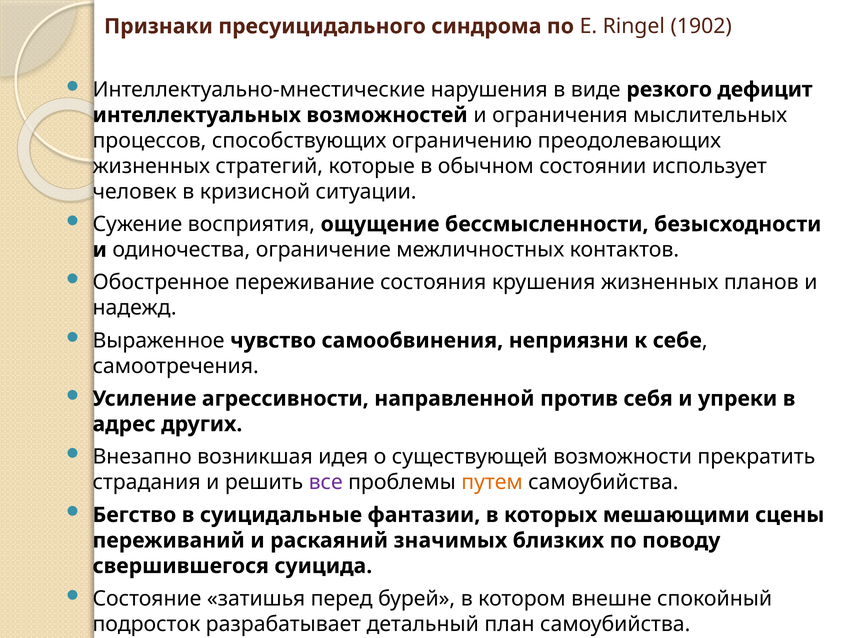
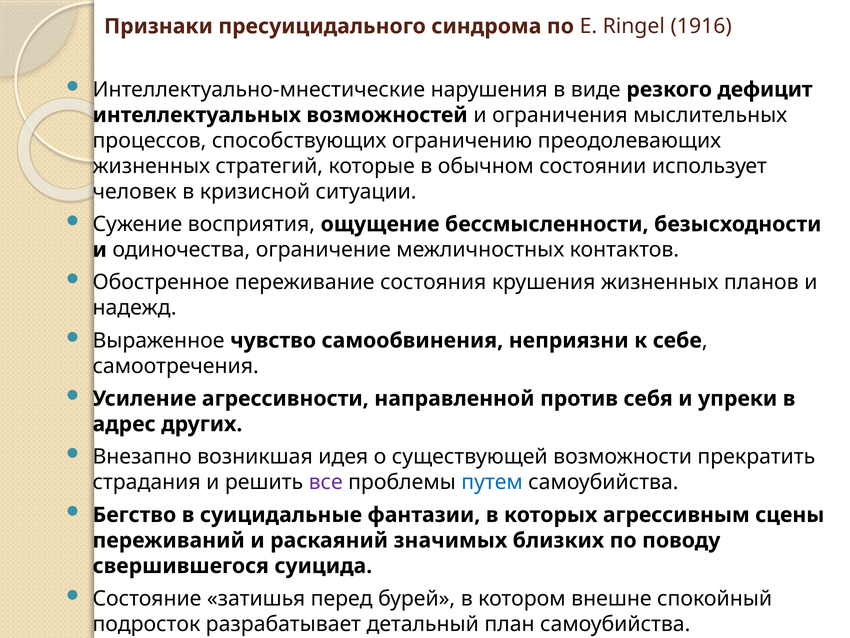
1902: 1902 -> 1916
путем colour: orange -> blue
мешающими: мешающими -> агрессивным
